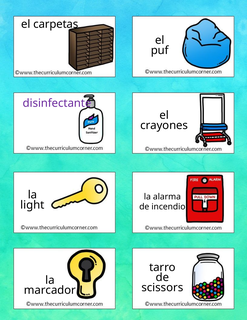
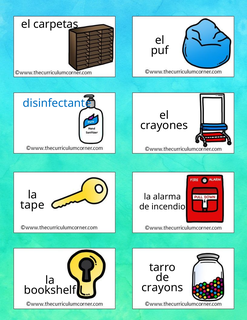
disinfectante colour: purple -> blue
light: light -> tape
scissors: scissors -> crayons
marcador: marcador -> bookshelf
